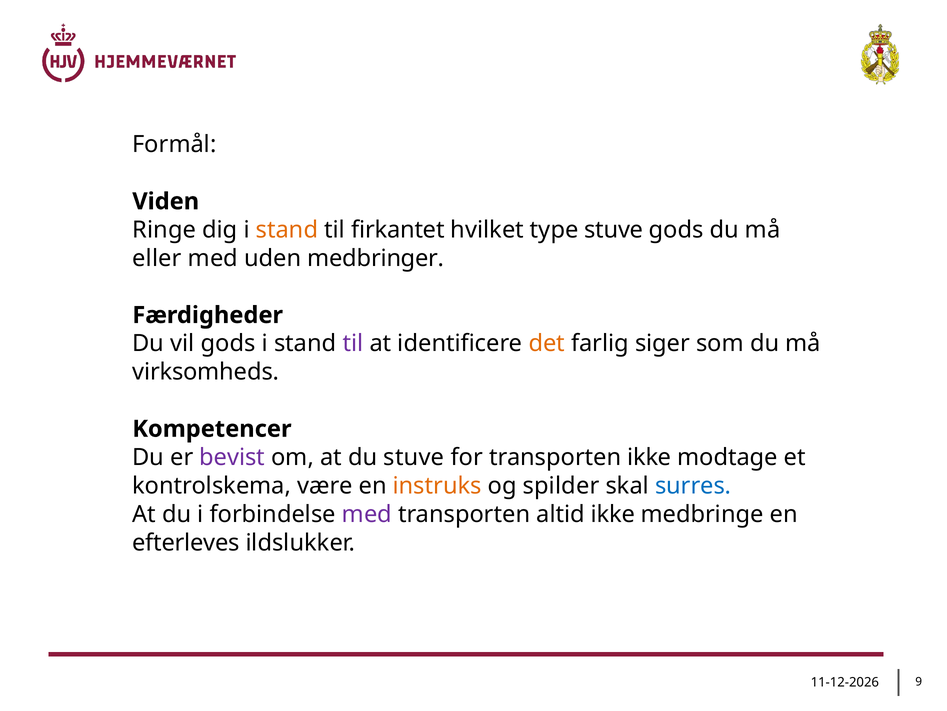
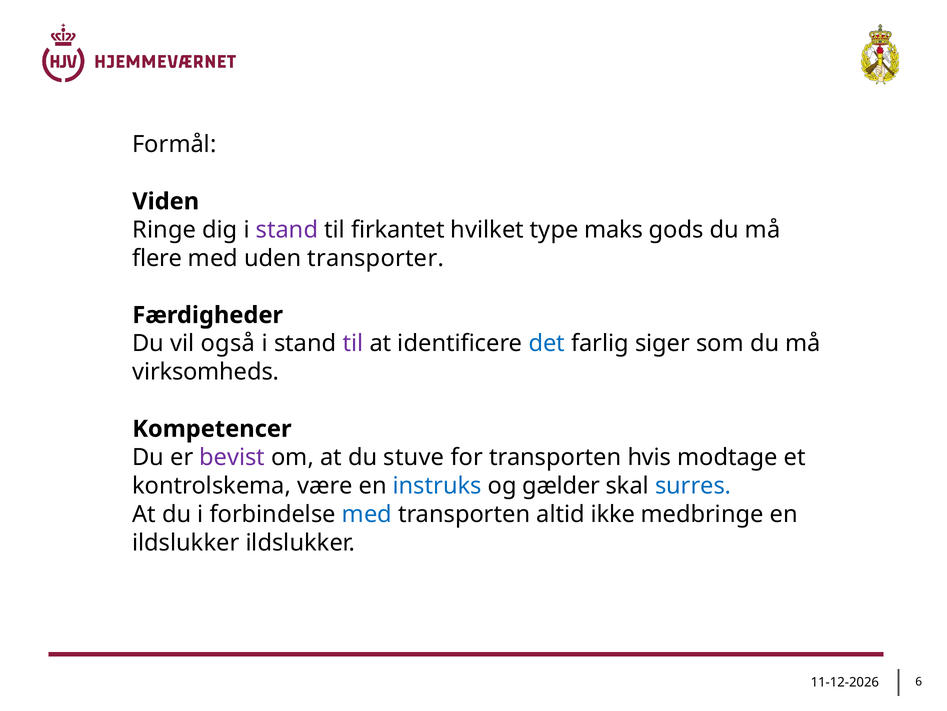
stand at (287, 230) colour: orange -> purple
type stuve: stuve -> maks
eller: eller -> flere
medbringer: medbringer -> transporter
vil gods: gods -> også
det colour: orange -> blue
transporten ikke: ikke -> hvis
instruks colour: orange -> blue
spilder: spilder -> gælder
med at (367, 514) colour: purple -> blue
efterleves at (186, 542): efterleves -> ildslukker
9: 9 -> 6
